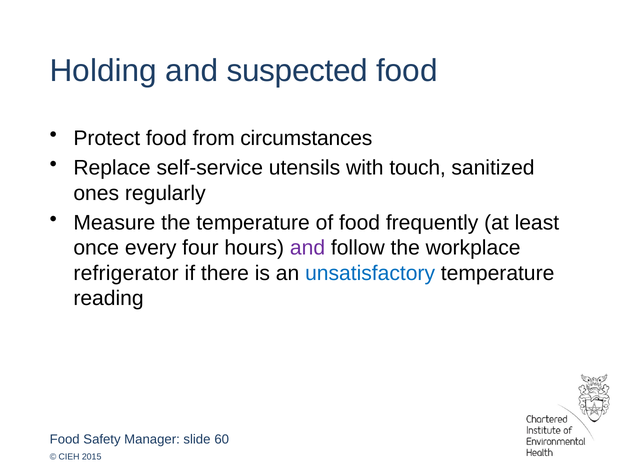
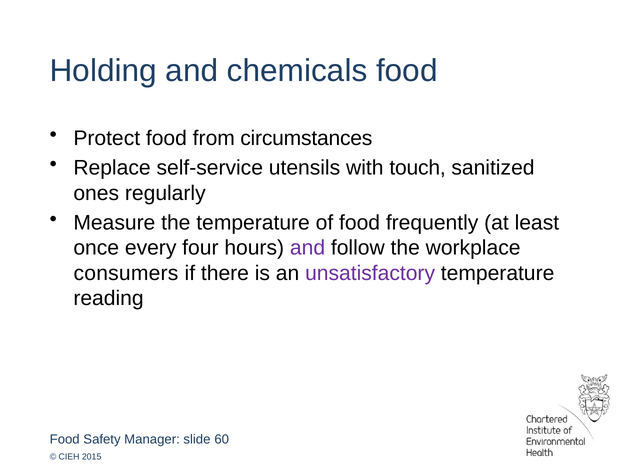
suspected: suspected -> chemicals
refrigerator: refrigerator -> consumers
unsatisfactory colour: blue -> purple
